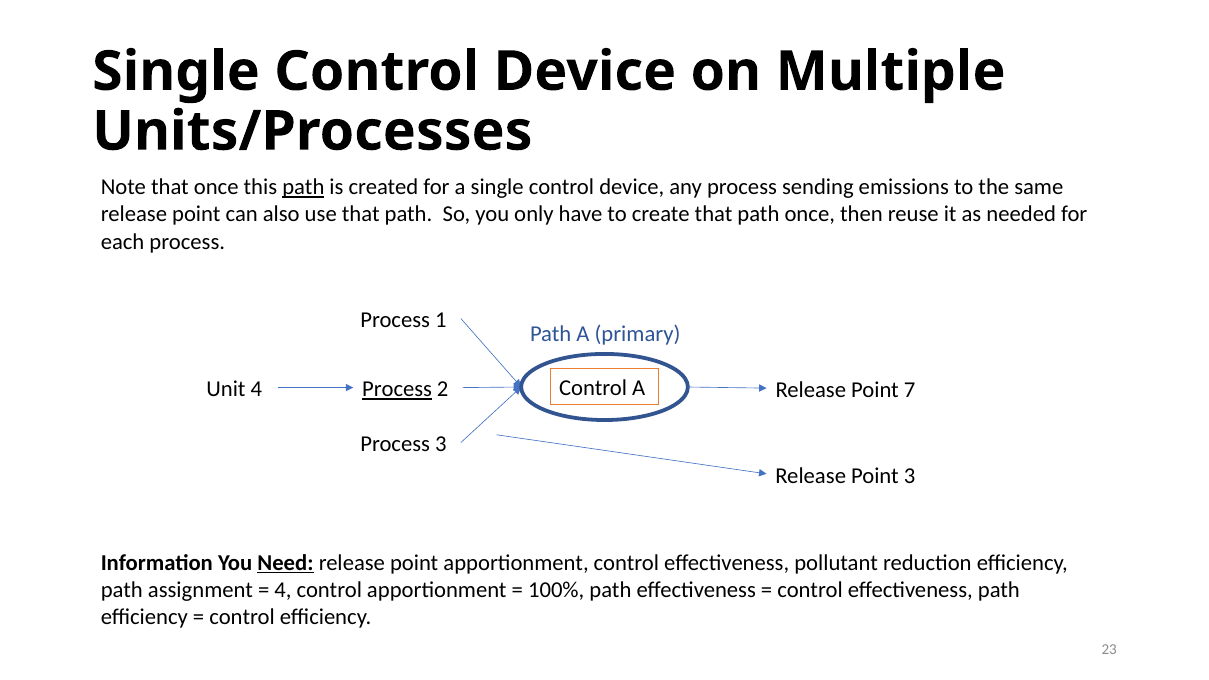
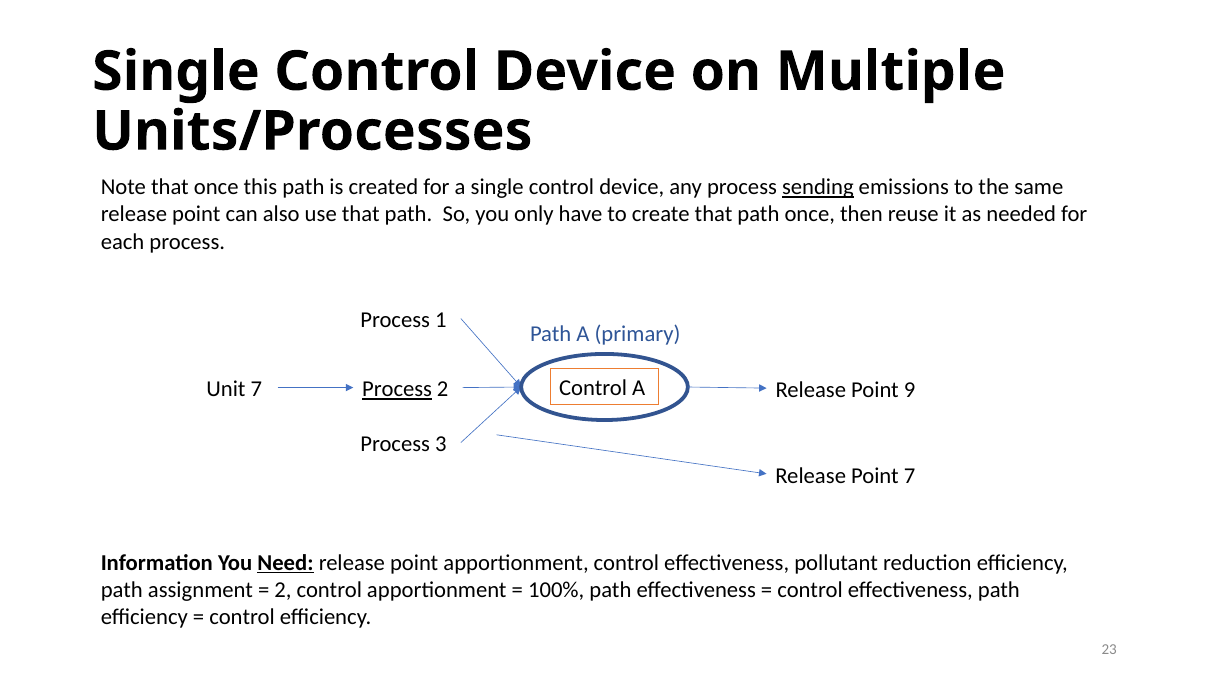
path at (303, 187) underline: present -> none
sending underline: none -> present
Unit 4: 4 -> 7
7: 7 -> 9
Point 3: 3 -> 7
4 at (283, 590): 4 -> 2
